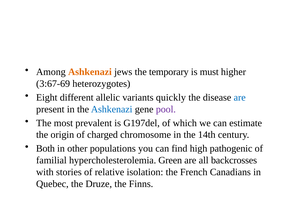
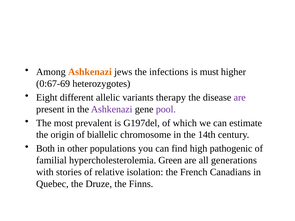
temporary: temporary -> infections
3:67-69: 3:67-69 -> 0:67-69
quickly: quickly -> therapy
are at (240, 98) colour: blue -> purple
Ashkenazi at (112, 109) colour: blue -> purple
charged: charged -> biallelic
backcrosses: backcrosses -> generations
